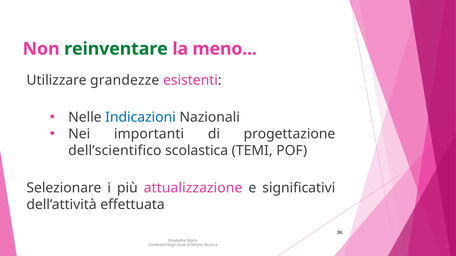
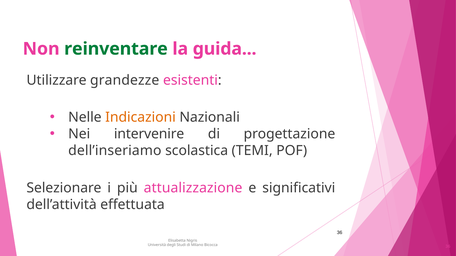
meno: meno -> guida
Indicazioni colour: blue -> orange
importanti: importanti -> intervenire
dell’scientifico: dell’scientifico -> dell’inseriamo
